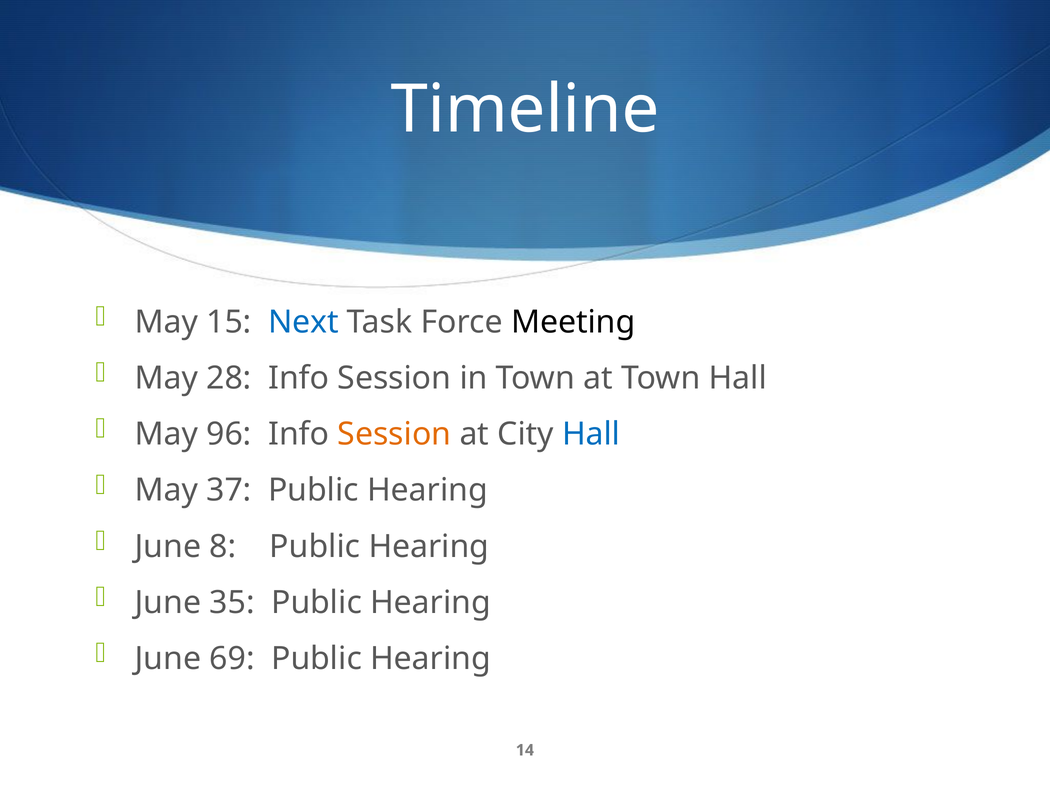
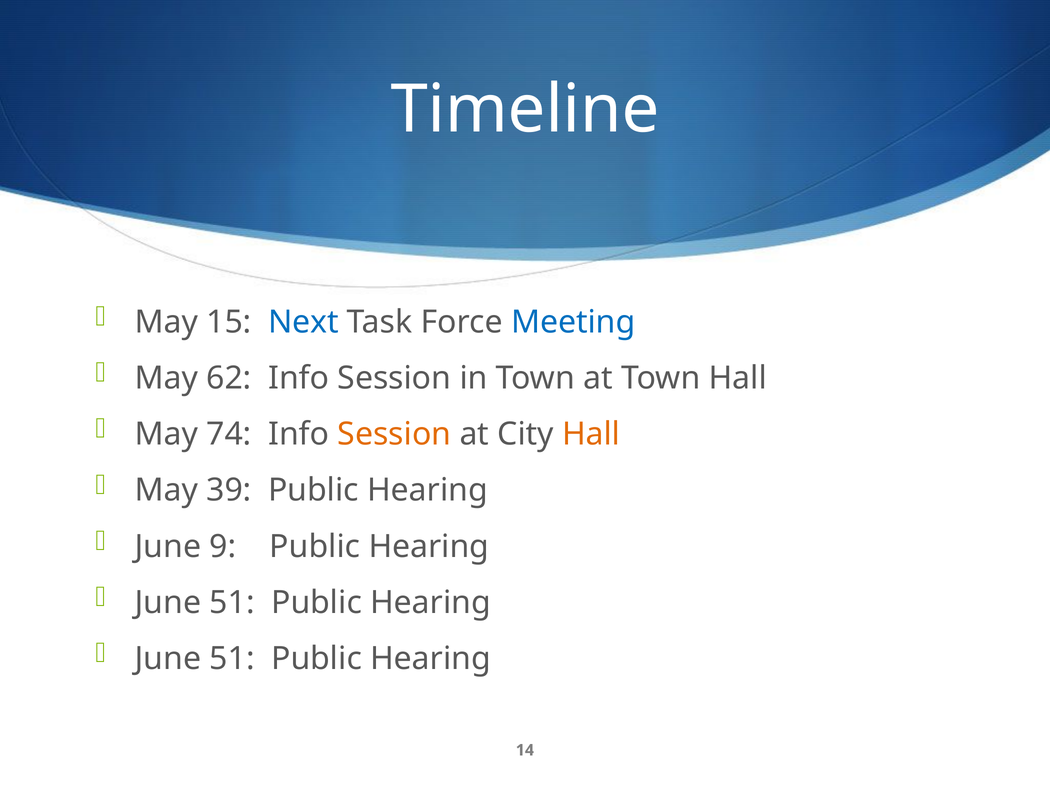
Meeting colour: black -> blue
28: 28 -> 62
96: 96 -> 74
Hall at (591, 435) colour: blue -> orange
37: 37 -> 39
8: 8 -> 9
35 at (232, 603): 35 -> 51
69 at (232, 659): 69 -> 51
